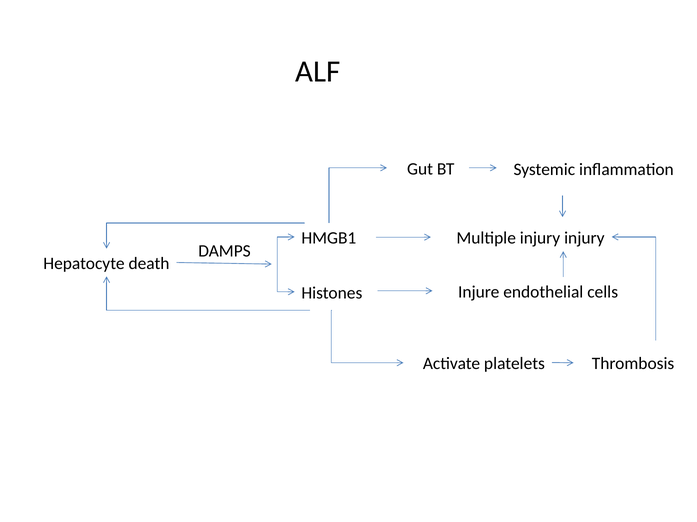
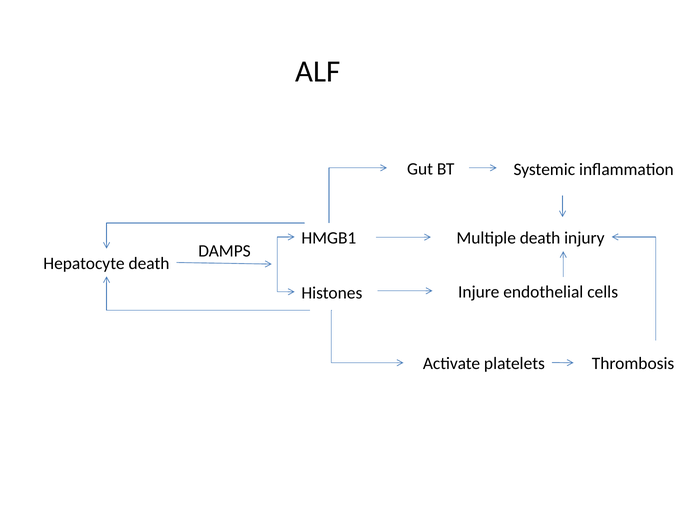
Multiple injury: injury -> death
